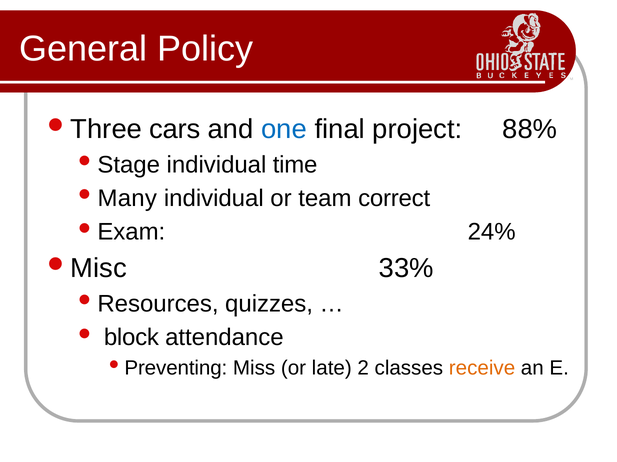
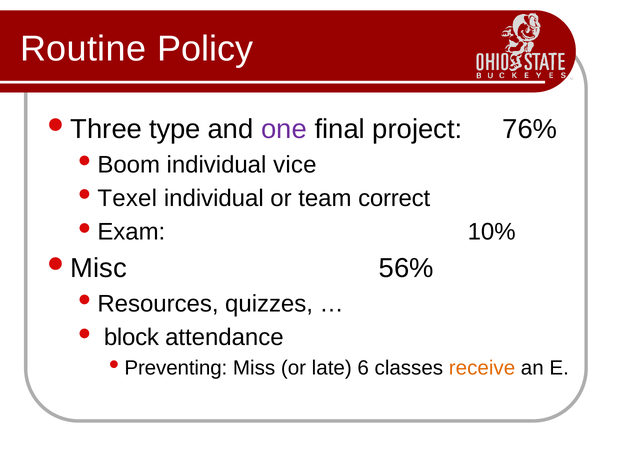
General: General -> Routine
cars: cars -> type
one colour: blue -> purple
88%: 88% -> 76%
Stage: Stage -> Boom
time: time -> vice
Many: Many -> Texel
24%: 24% -> 10%
33%: 33% -> 56%
2: 2 -> 6
